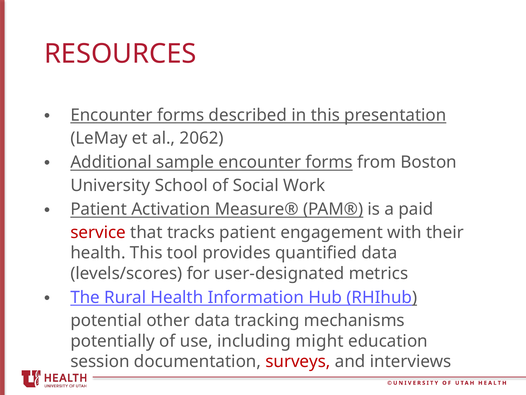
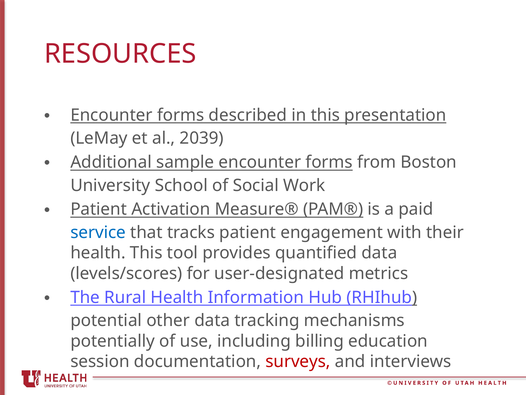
2062: 2062 -> 2039
service colour: red -> blue
might: might -> billing
